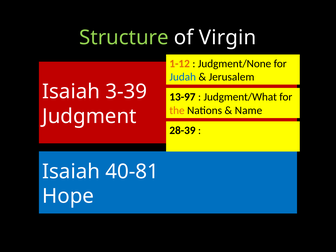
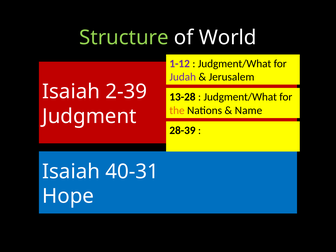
Virgin: Virgin -> World
1-12 colour: orange -> purple
Judgment/None at (235, 64): Judgment/None -> Judgment/What
Judah colour: blue -> purple
3-39: 3-39 -> 2-39
13-97: 13-97 -> 13-28
40-81: 40-81 -> 40-31
